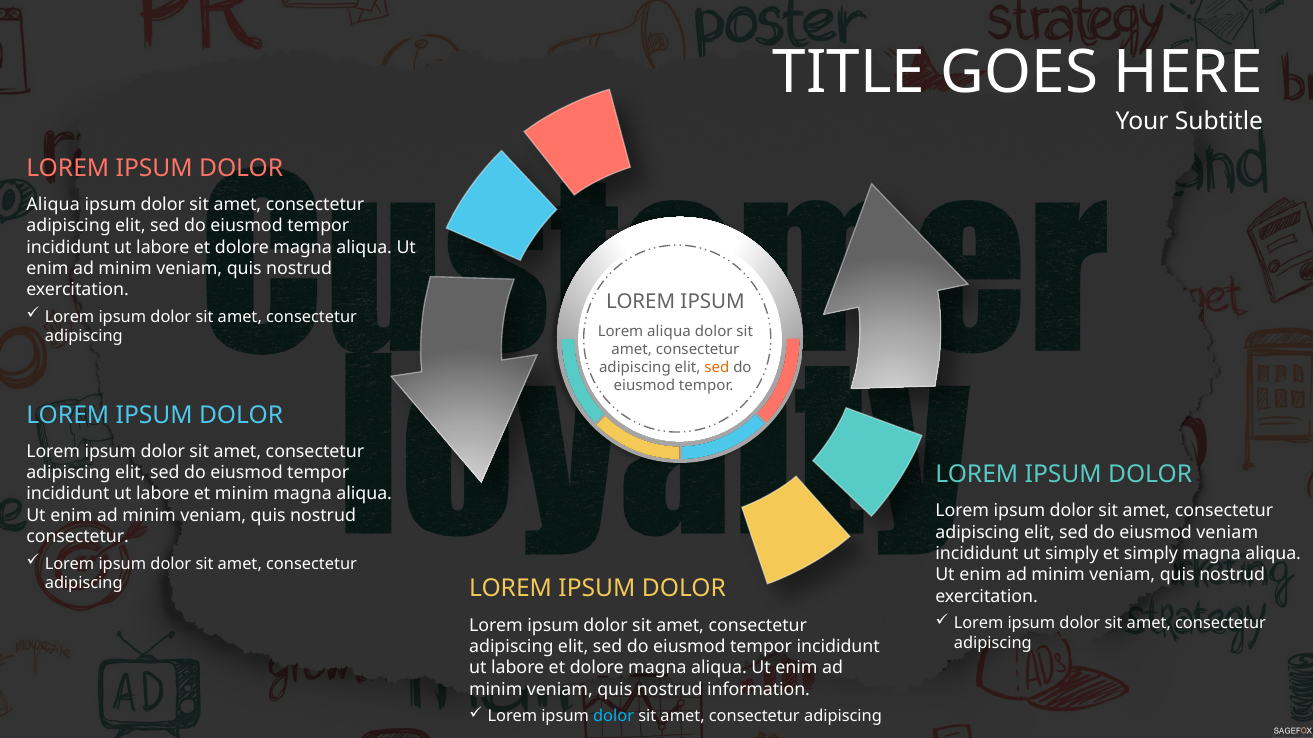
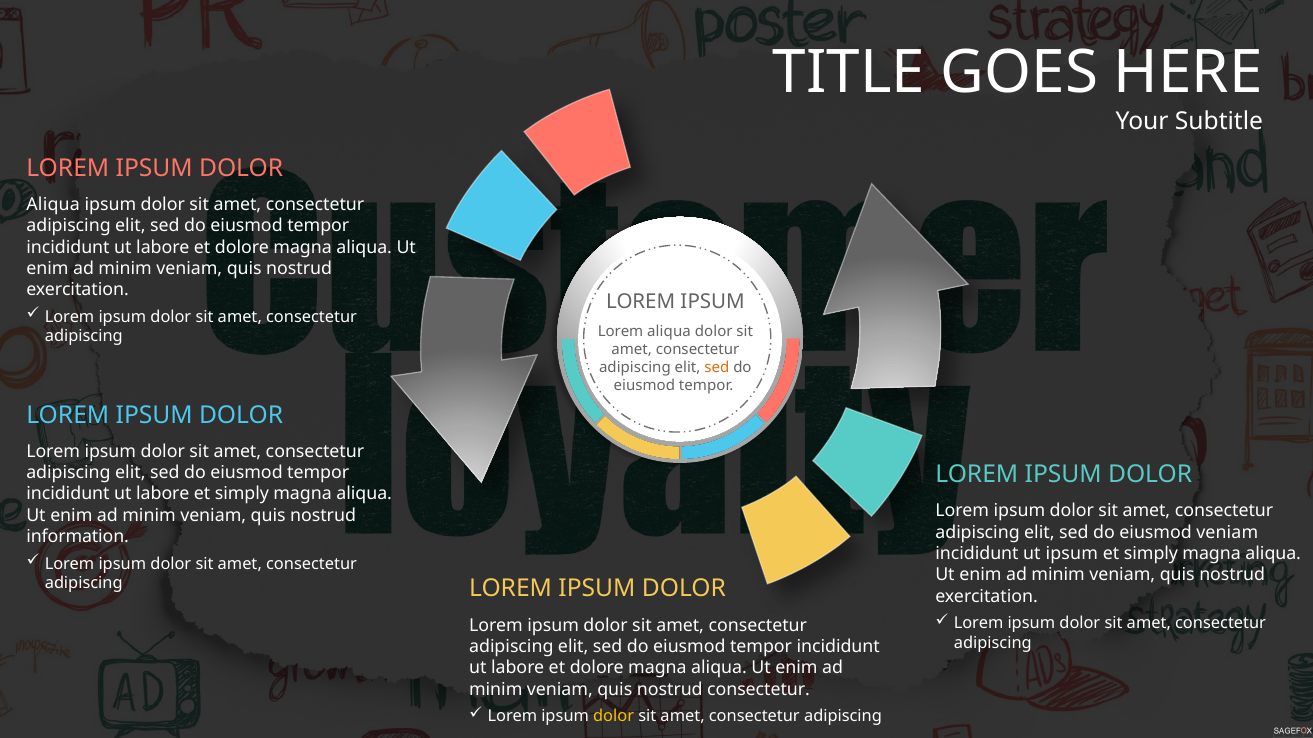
labore et minim: minim -> simply
consectetur at (78, 537): consectetur -> information
ut simply: simply -> ipsum
nostrud information: information -> consectetur
dolor at (614, 717) colour: light blue -> yellow
